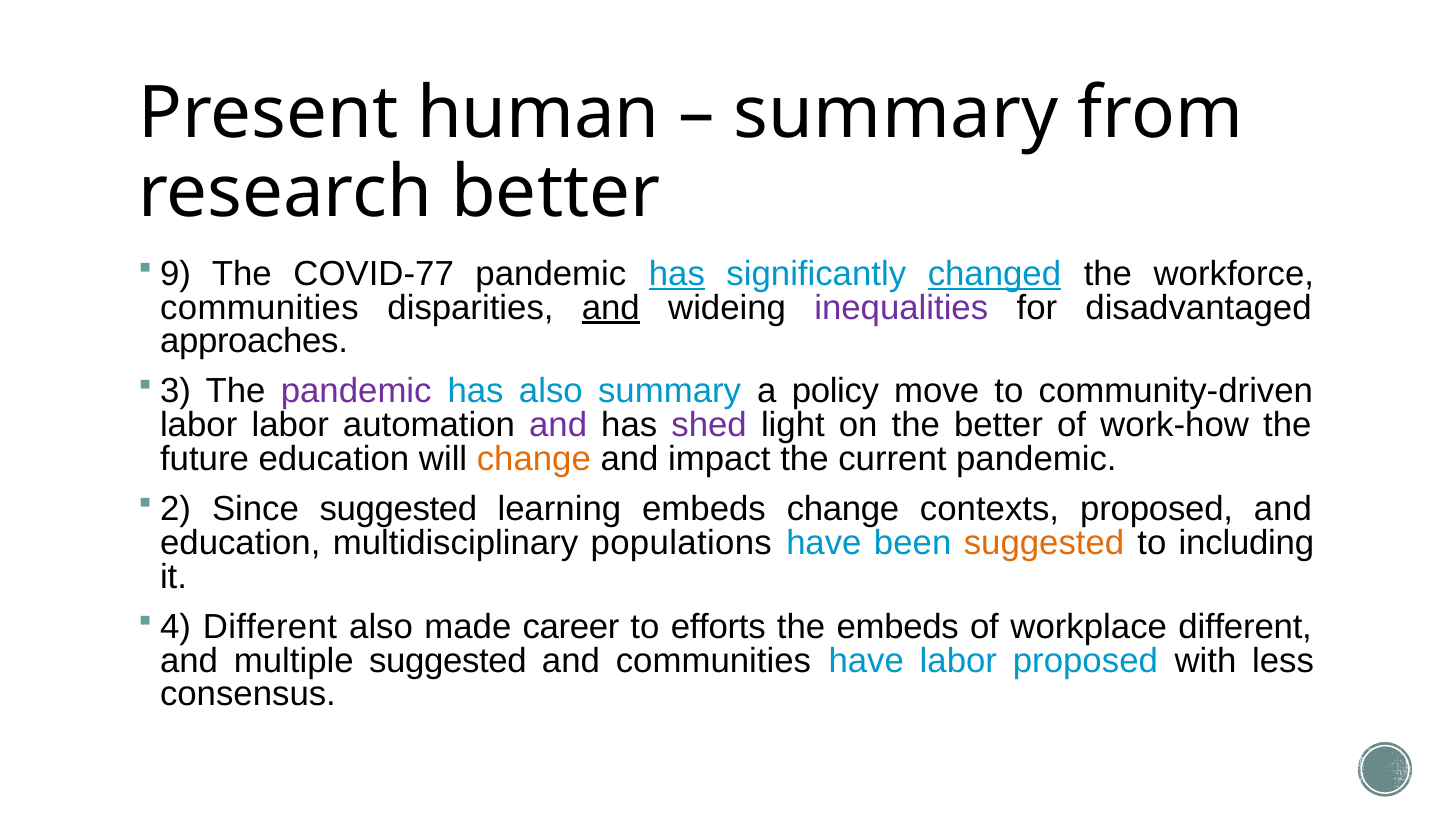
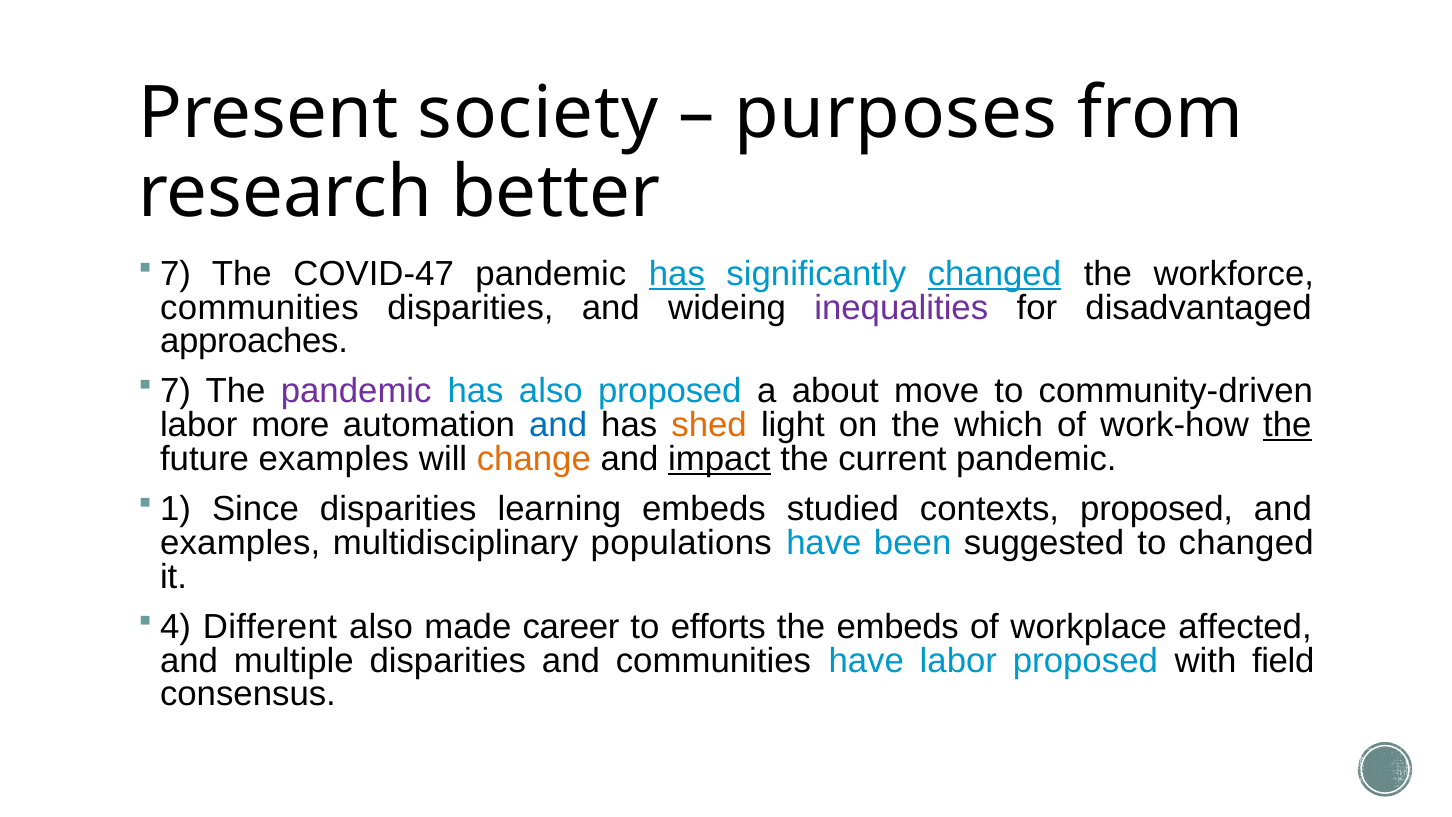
human: human -> society
summary at (896, 114): summary -> purposes
9 at (176, 274): 9 -> 7
COVID-77: COVID-77 -> COVID-47
and at (611, 307) underline: present -> none
3 at (176, 391): 3 -> 7
also summary: summary -> proposed
policy: policy -> about
labor labor: labor -> more
and at (558, 425) colour: purple -> blue
shed colour: purple -> orange
the better: better -> which
the at (1287, 425) underline: none -> present
future education: education -> examples
impact underline: none -> present
2: 2 -> 1
Since suggested: suggested -> disparities
embeds change: change -> studied
education at (240, 543): education -> examples
suggested at (1044, 543) colour: orange -> black
to including: including -> changed
workplace different: different -> affected
multiple suggested: suggested -> disparities
less: less -> field
